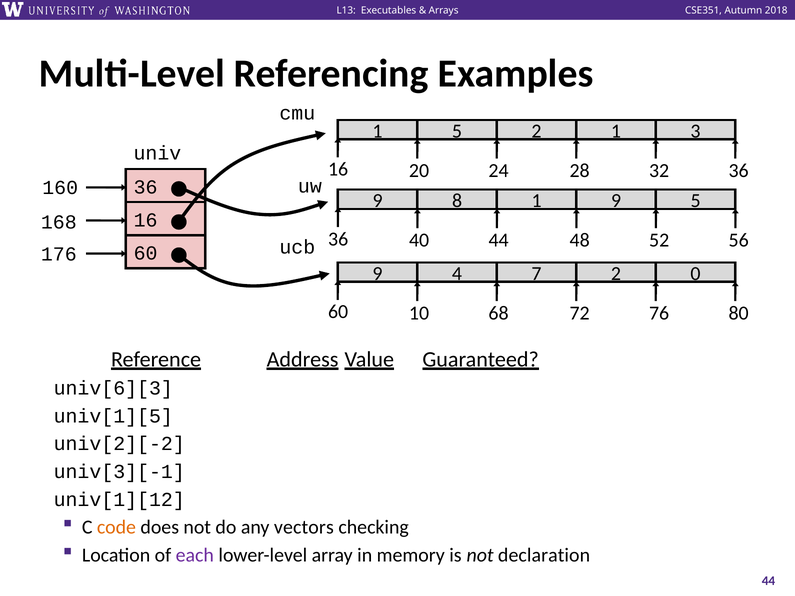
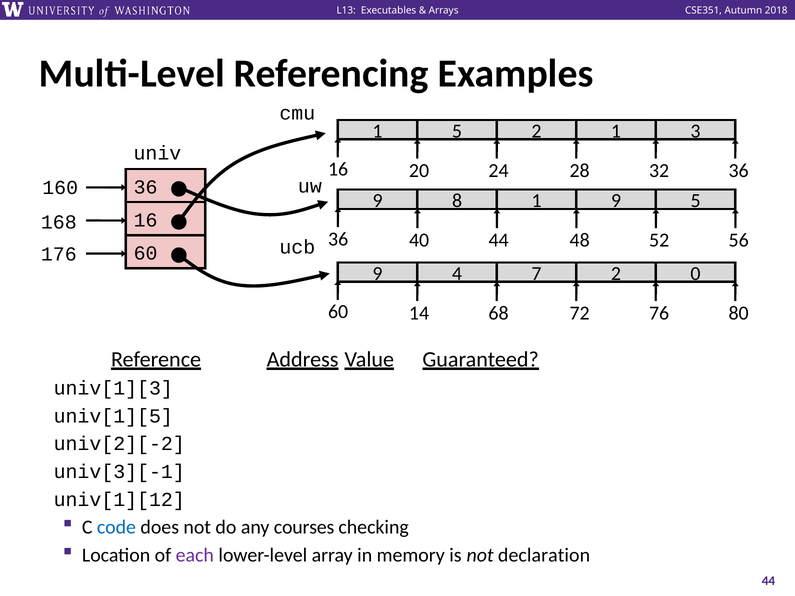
10: 10 -> 14
univ[6][3: univ[6][3 -> univ[1][3
code colour: orange -> blue
vectors: vectors -> courses
